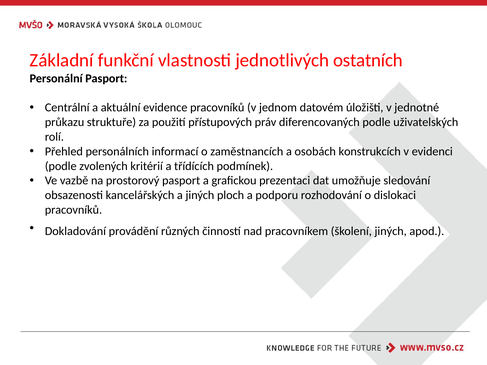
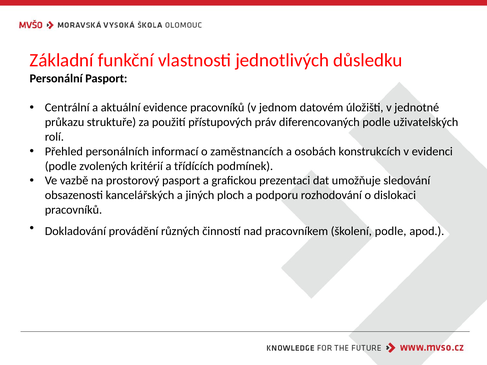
ostatních: ostatních -> důsledku
školení jiných: jiných -> podle
